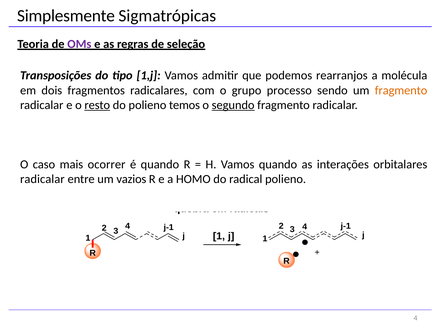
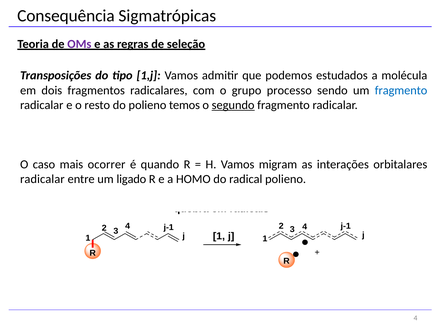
Simplesmente: Simplesmente -> Consequência
rearranjos: rearranjos -> estudados
fragmento at (401, 90) colour: orange -> blue
resto underline: present -> none
Vamos quando: quando -> migram
vazios: vazios -> ligado
